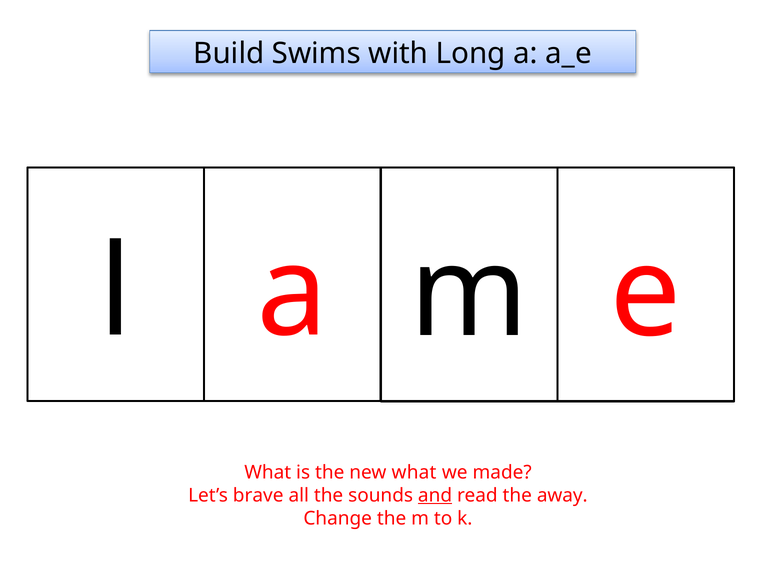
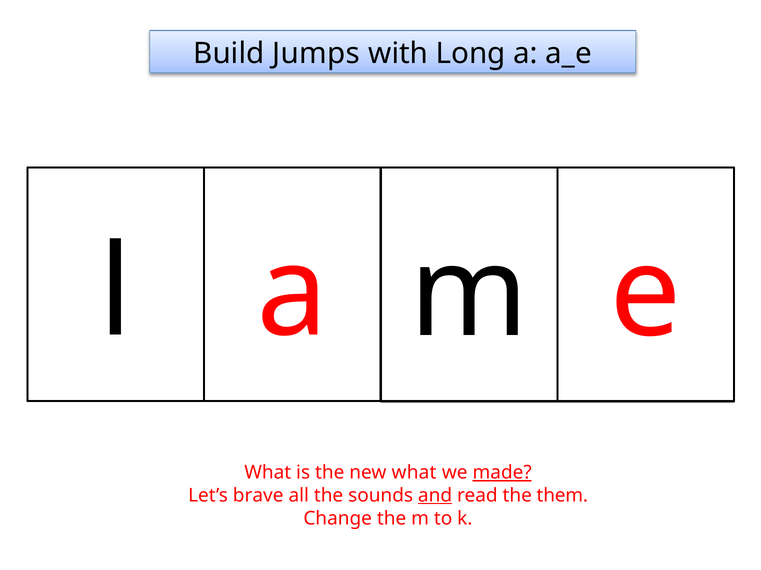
Swims: Swims -> Jumps
made underline: none -> present
away: away -> them
